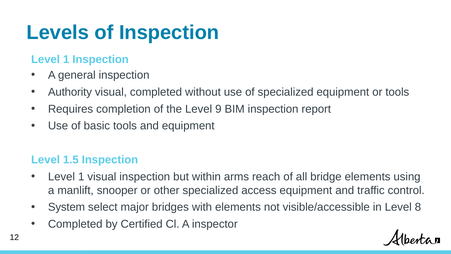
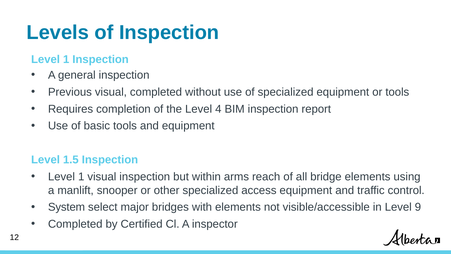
Authority: Authority -> Previous
9: 9 -> 4
8: 8 -> 9
